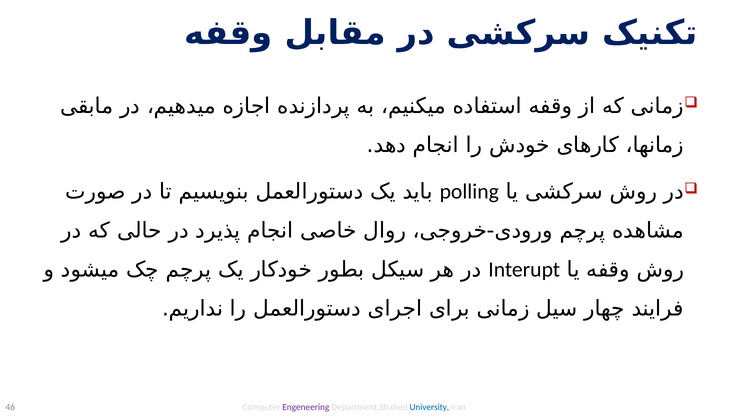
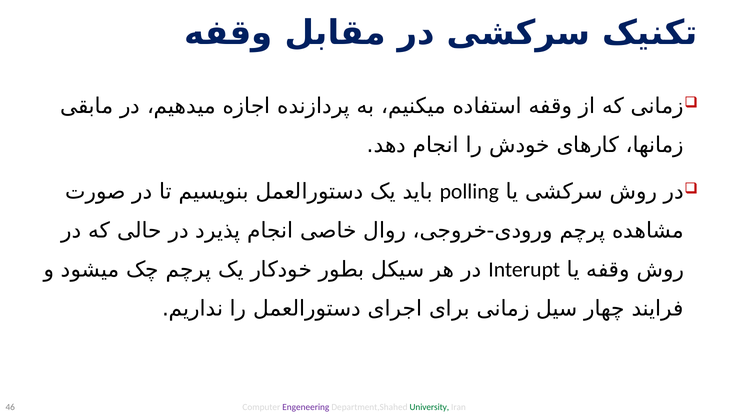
University colour: blue -> green
